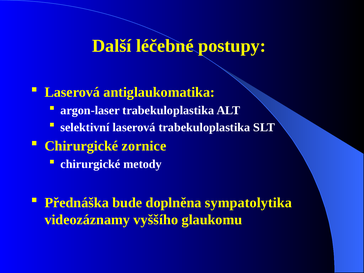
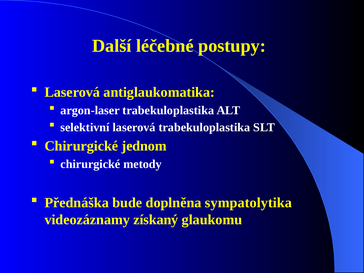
zornice: zornice -> jednom
vyššího: vyššího -> získaný
